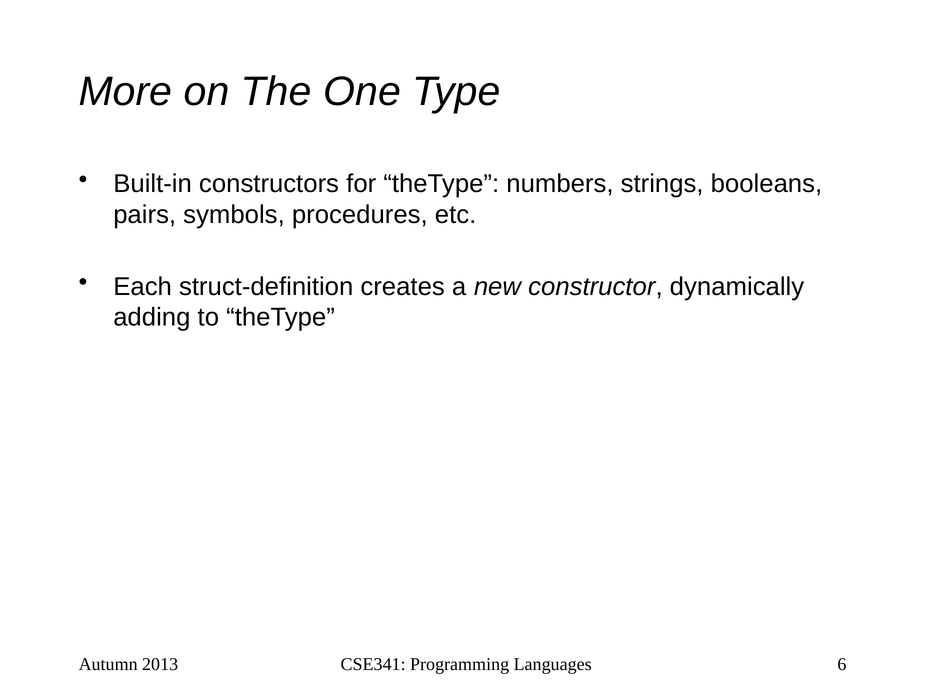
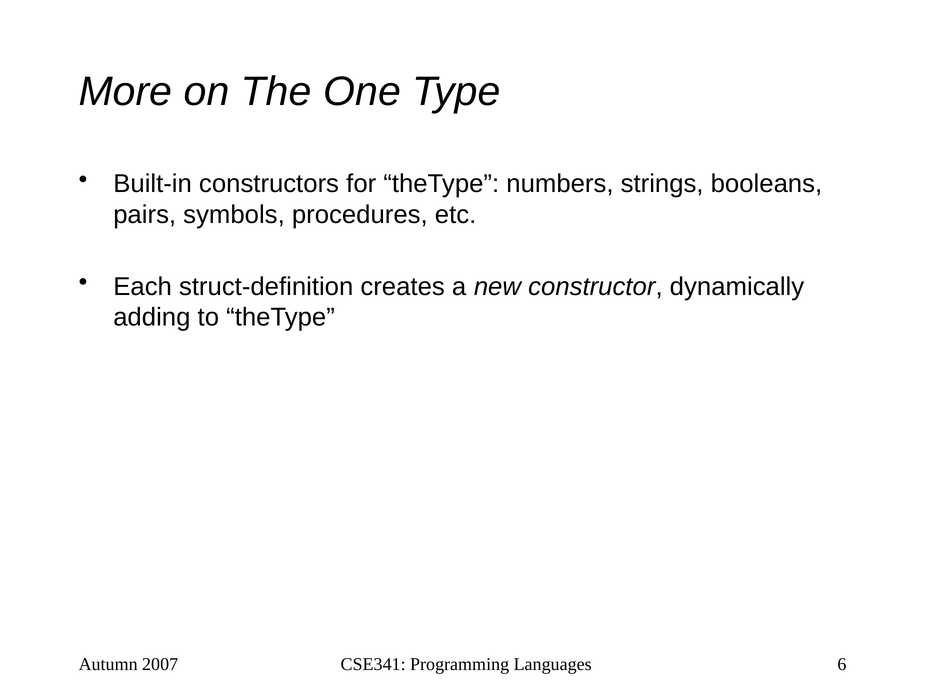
2013: 2013 -> 2007
